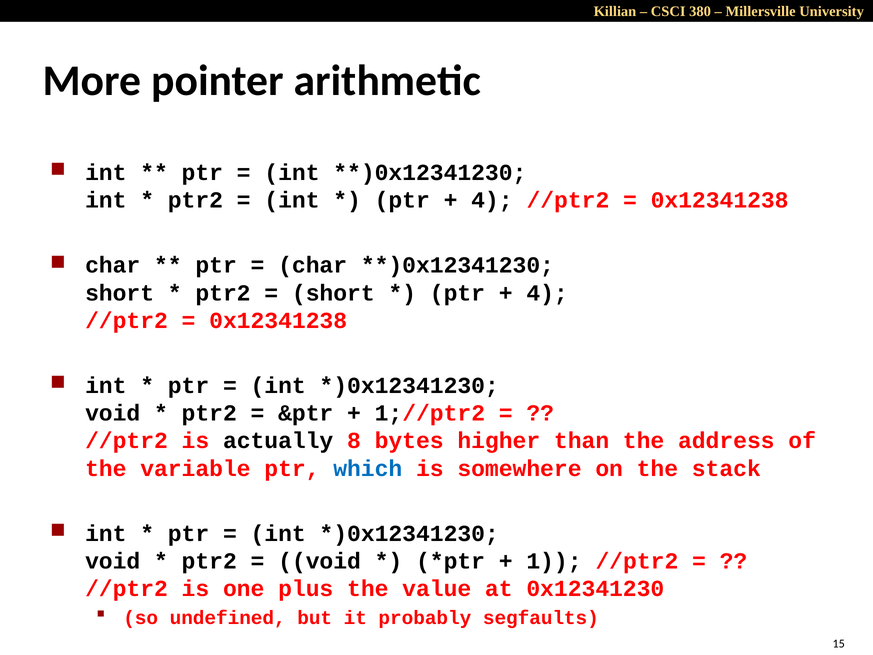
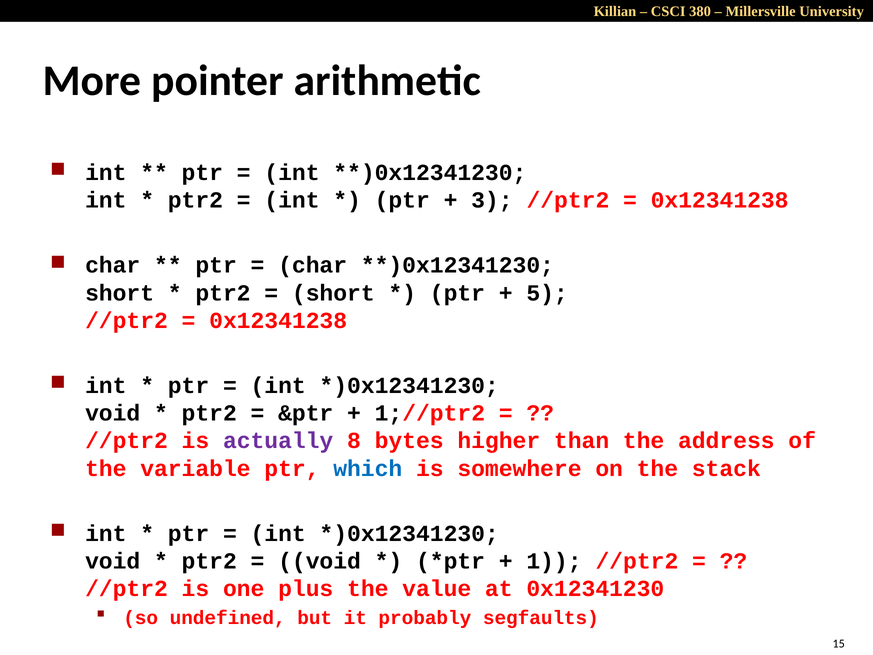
4 at (492, 200): 4 -> 3
4 at (547, 293): 4 -> 5
actually colour: black -> purple
